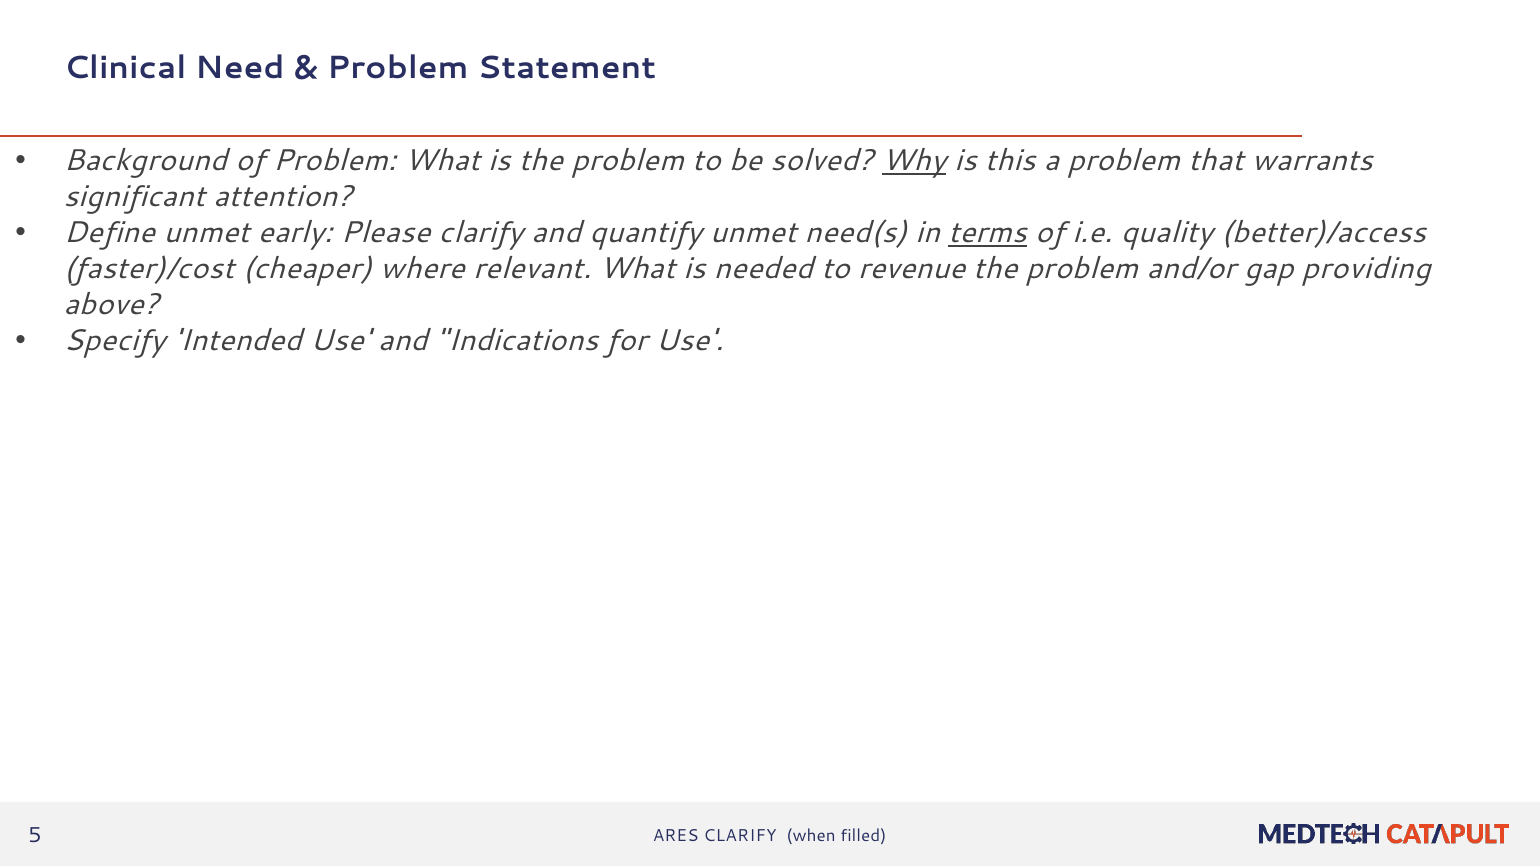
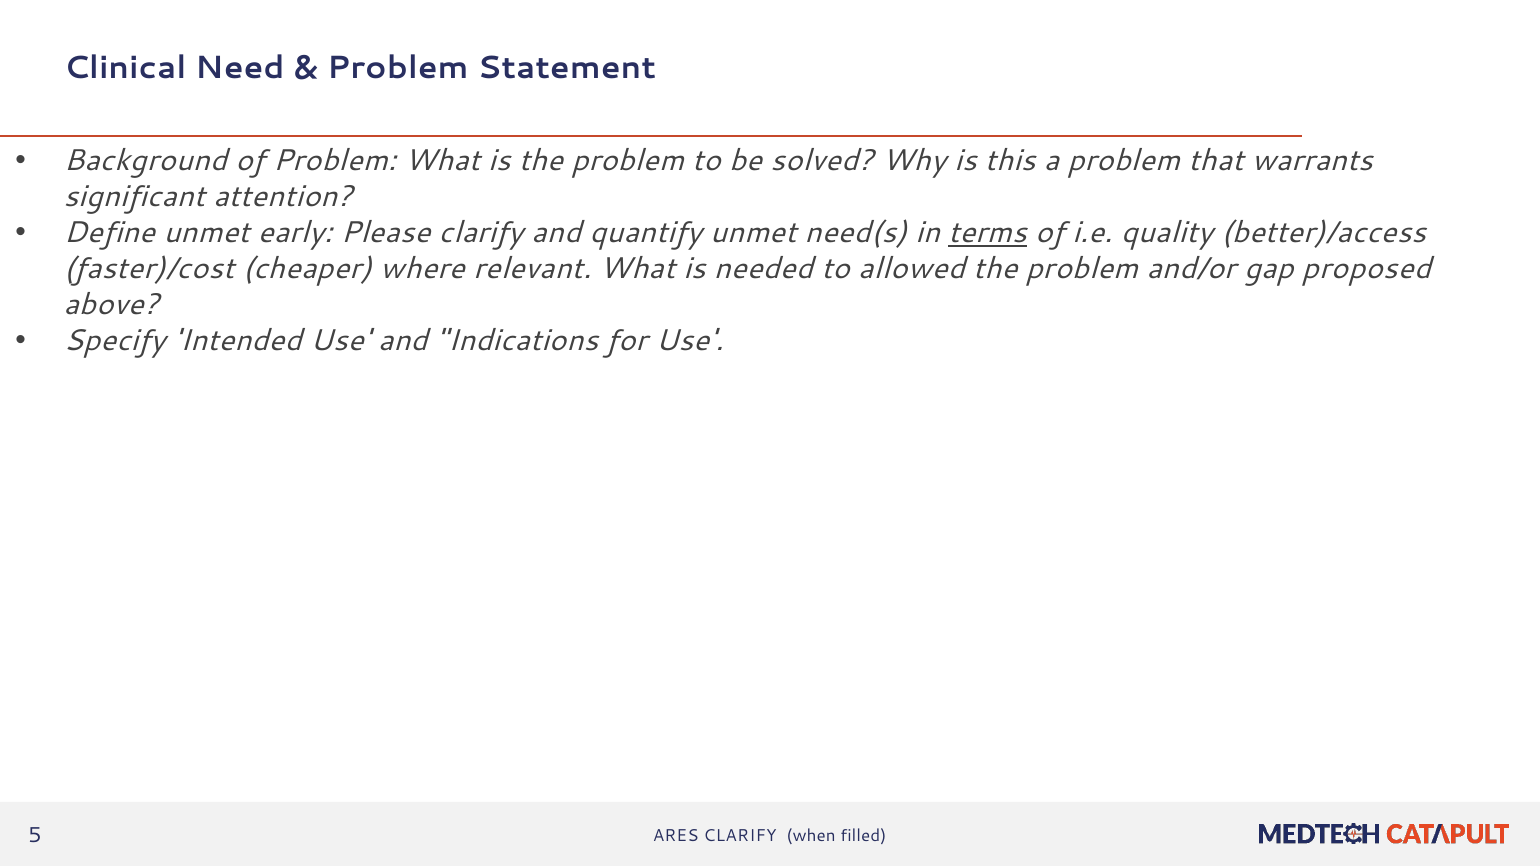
Why underline: present -> none
revenue: revenue -> allowed
providing: providing -> proposed
